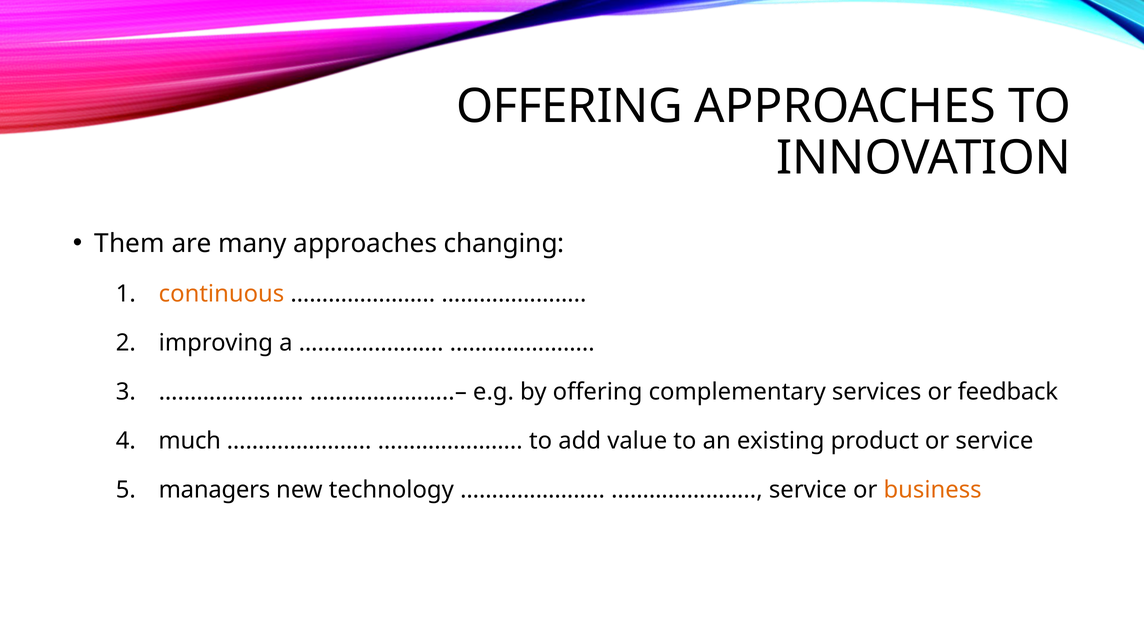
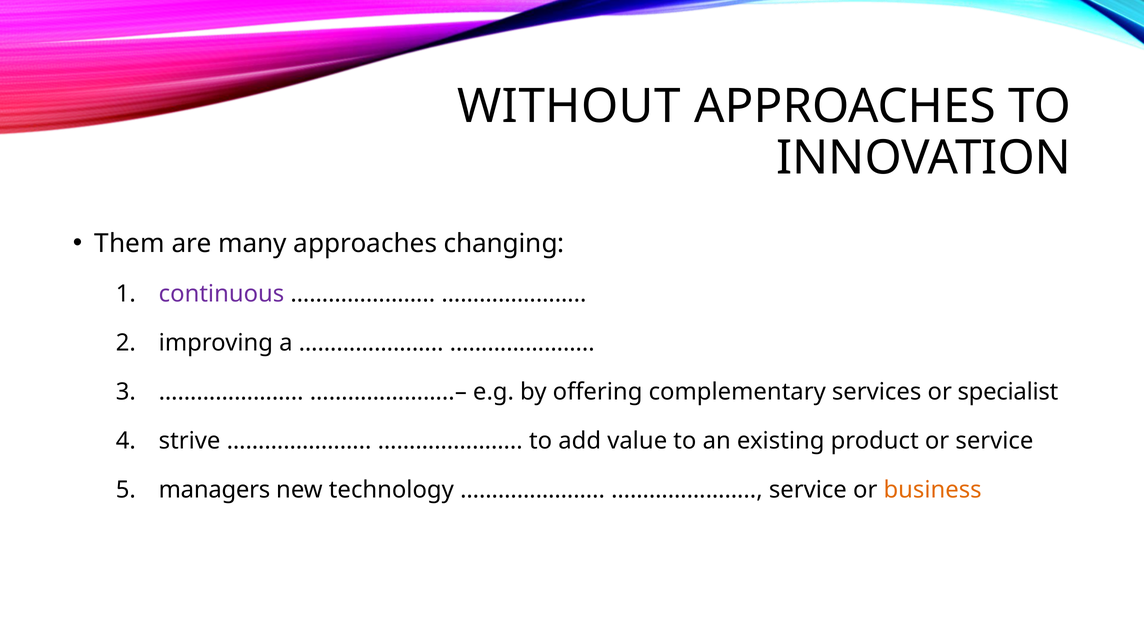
OFFERING at (569, 106): OFFERING -> WITHOUT
continuous colour: orange -> purple
feedback: feedback -> specialist
much: much -> strive
